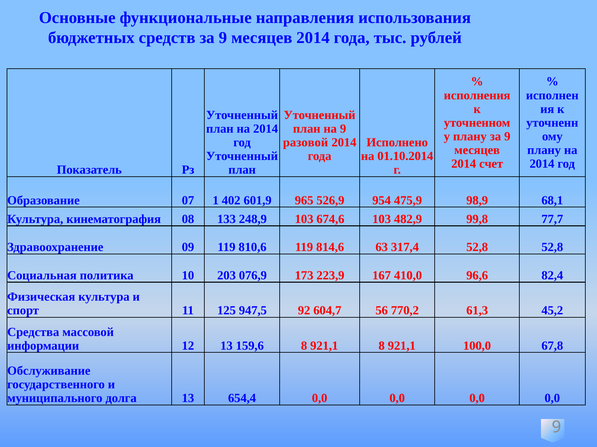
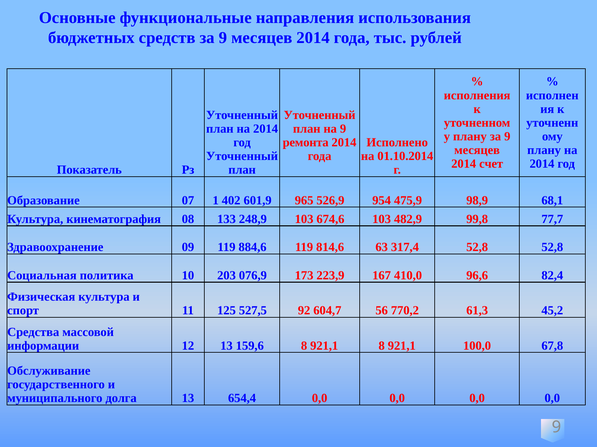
разовой: разовой -> ремонта
810,6: 810,6 -> 884,6
947,5: 947,5 -> 527,5
